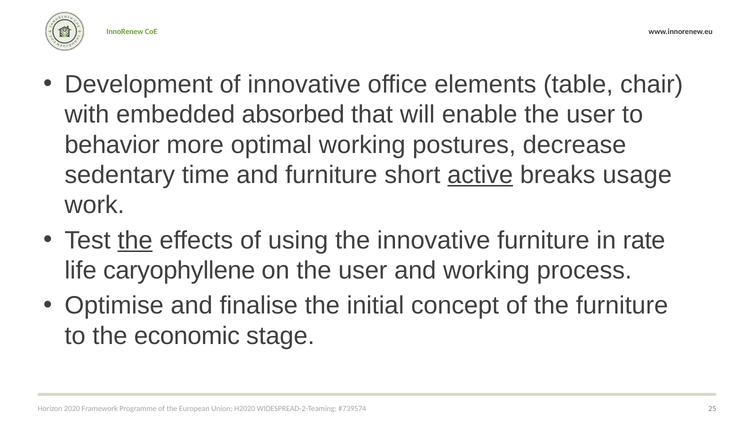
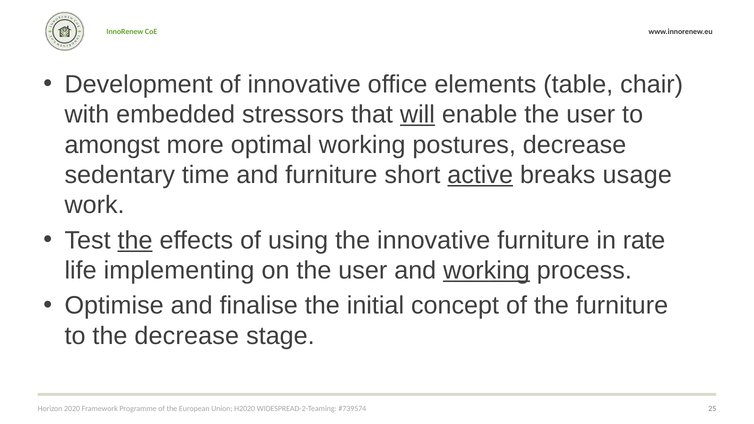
absorbed: absorbed -> stressors
will underline: none -> present
behavior: behavior -> amongst
caryophyllene: caryophyllene -> implementing
working at (487, 270) underline: none -> present
the economic: economic -> decrease
